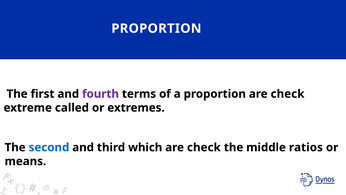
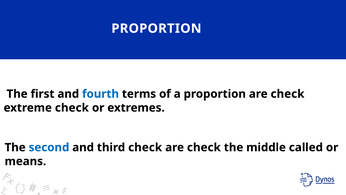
fourth colour: purple -> blue
extreme called: called -> check
third which: which -> check
ratios: ratios -> called
